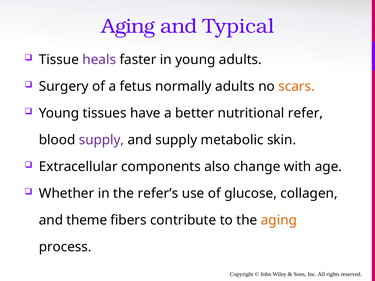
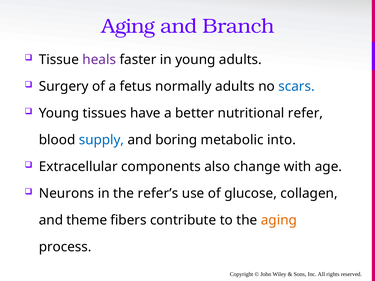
Typical: Typical -> Branch
scars colour: orange -> blue
supply at (101, 140) colour: purple -> blue
and supply: supply -> boring
skin: skin -> into
Whether: Whether -> Neurons
